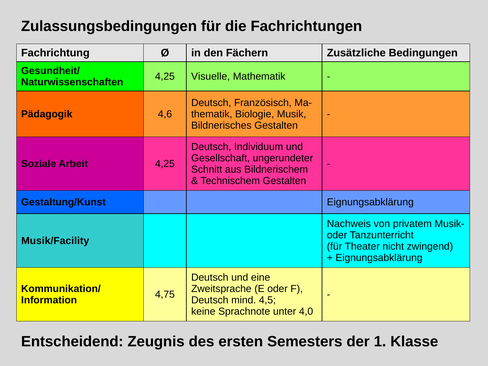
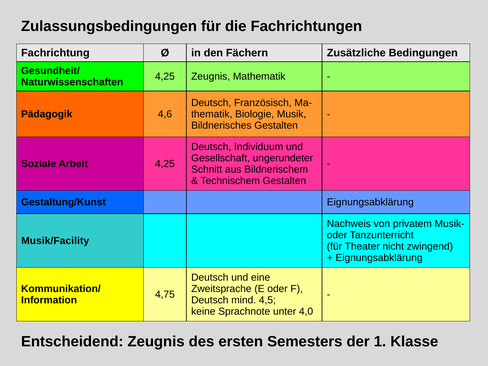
4,25 Visuelle: Visuelle -> Zeugnis
